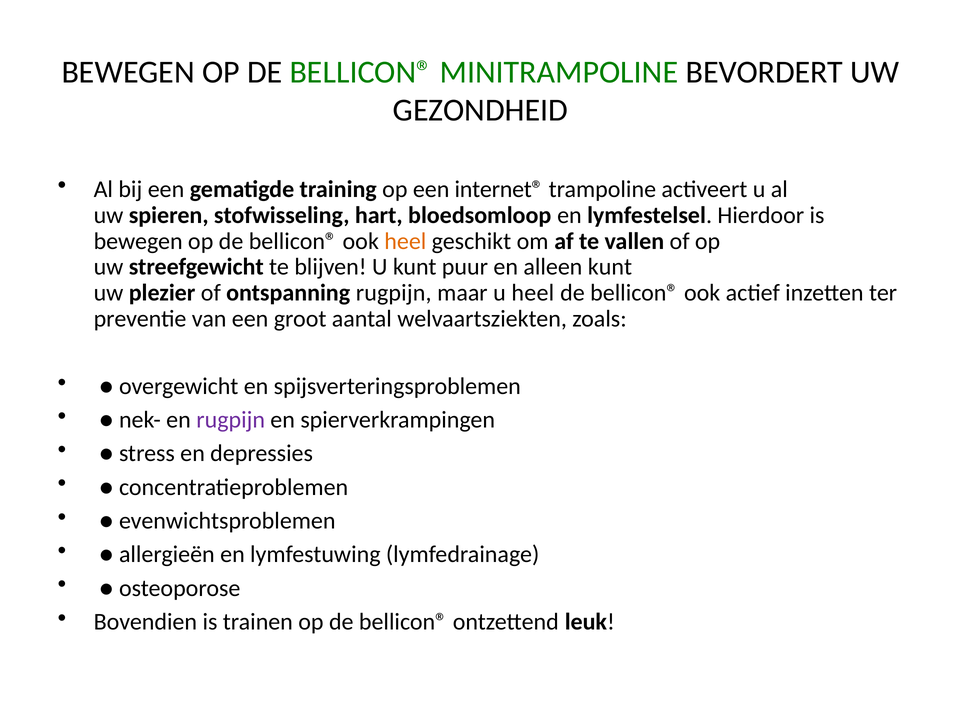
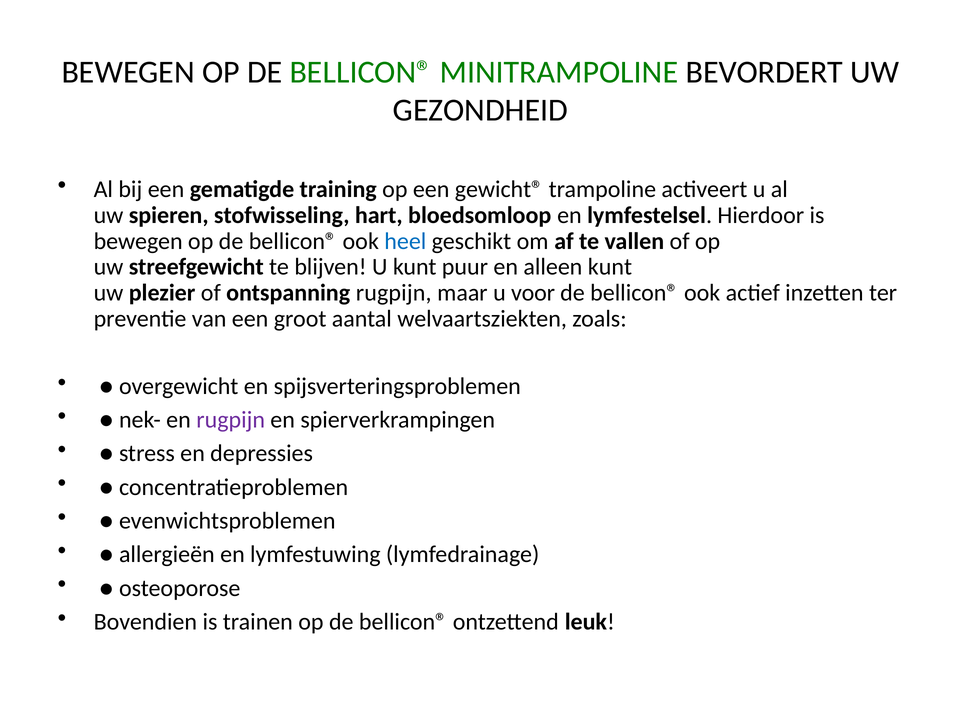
internet®: internet® -> gewicht®
heel at (405, 241) colour: orange -> blue
u heel: heel -> voor
